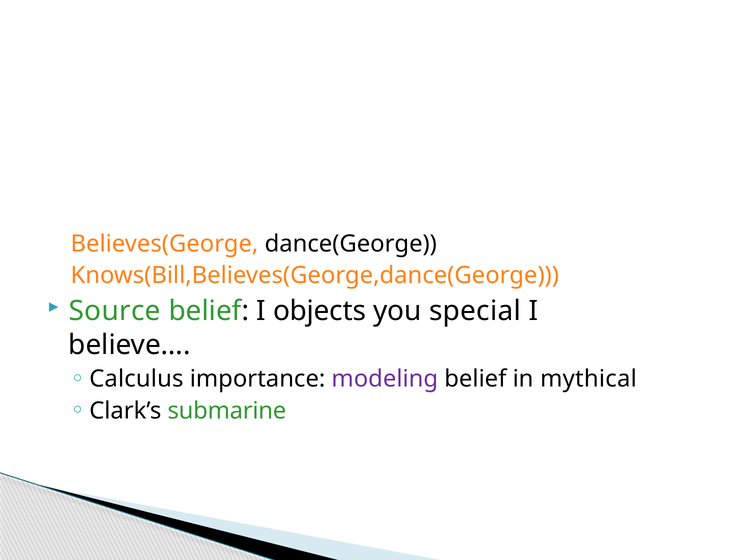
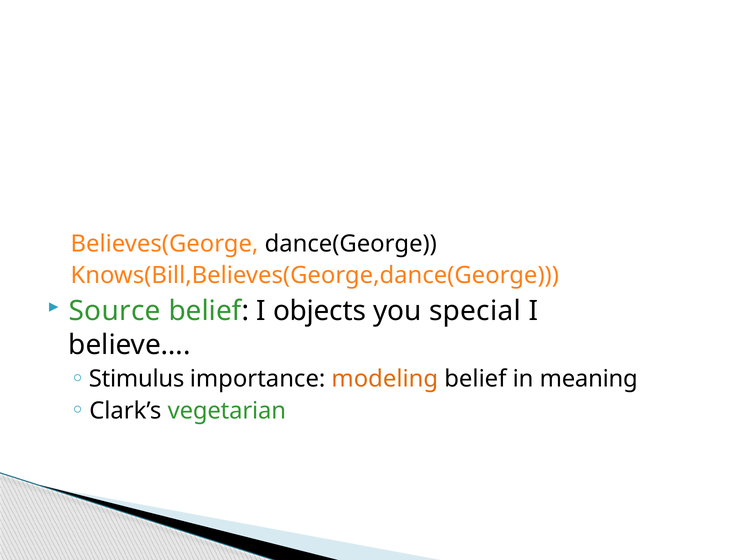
Calculus: Calculus -> Stimulus
modeling colour: purple -> orange
mythical: mythical -> meaning
submarine: submarine -> vegetarian
